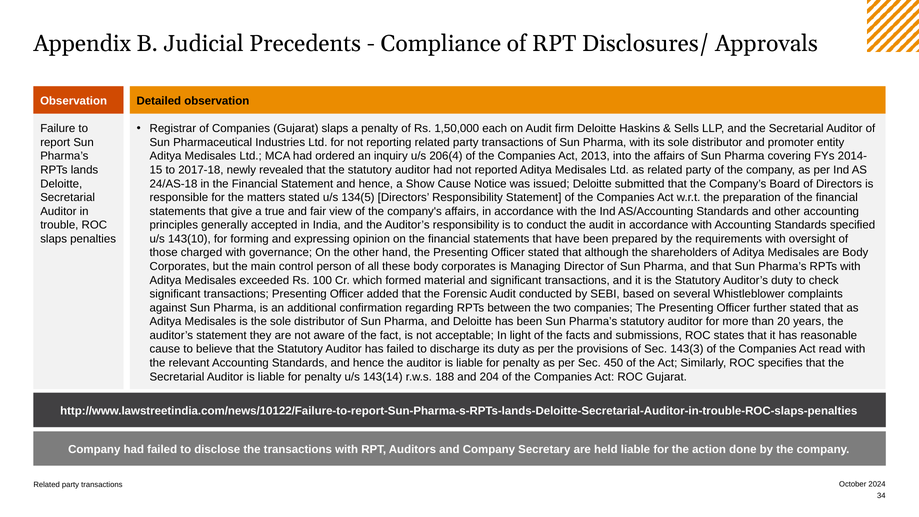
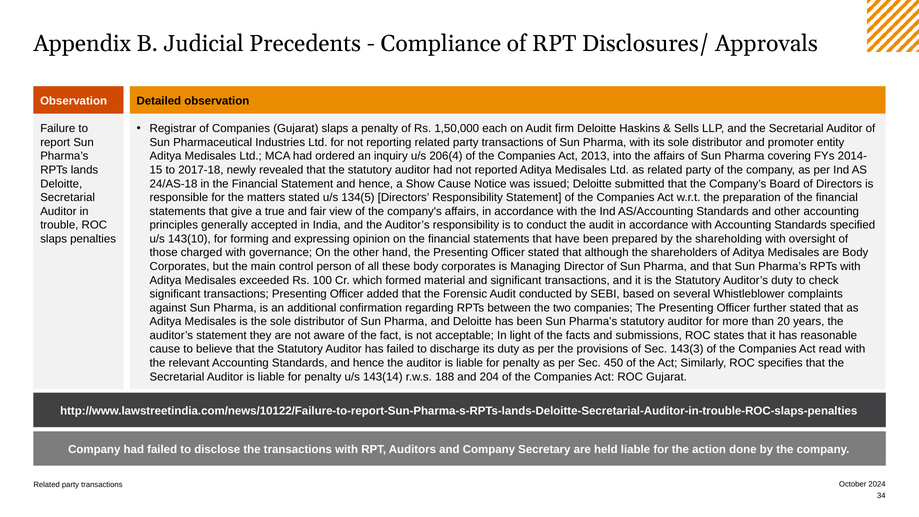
requirements: requirements -> shareholding
